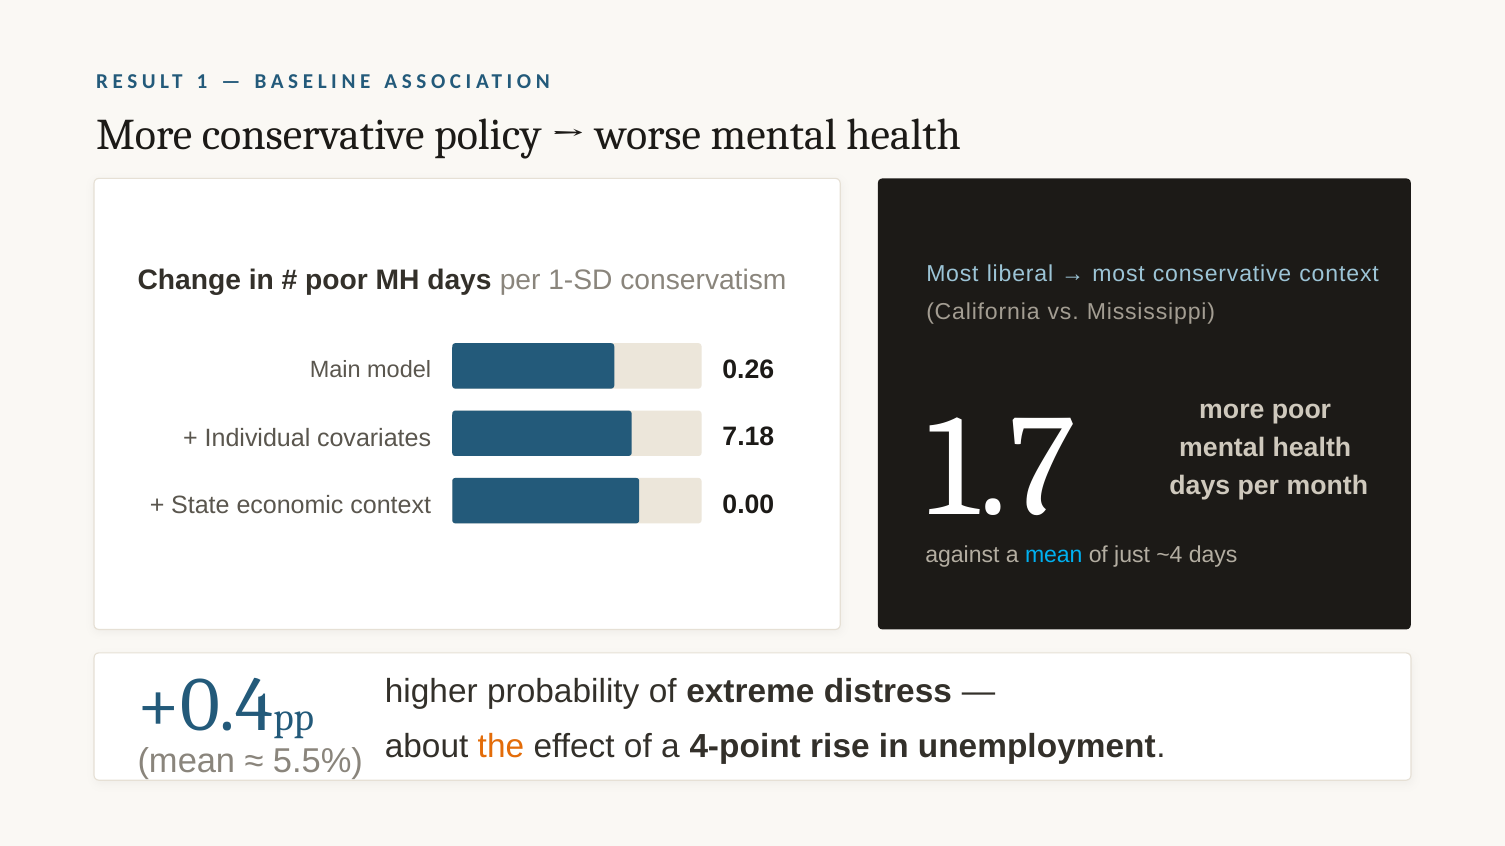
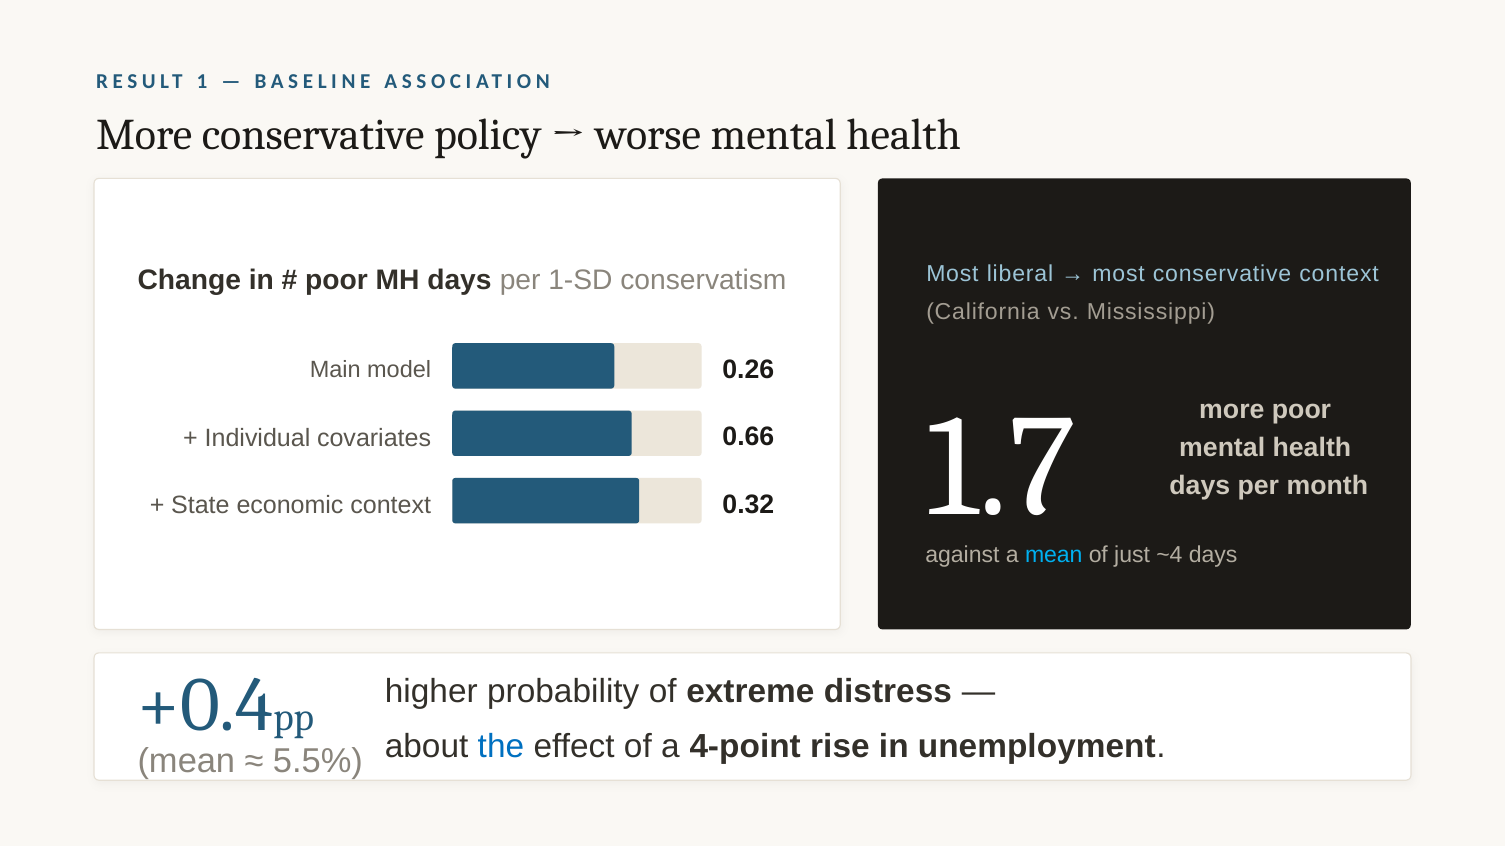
7.18: 7.18 -> 0.66
0.00: 0.00 -> 0.32
the colour: orange -> blue
